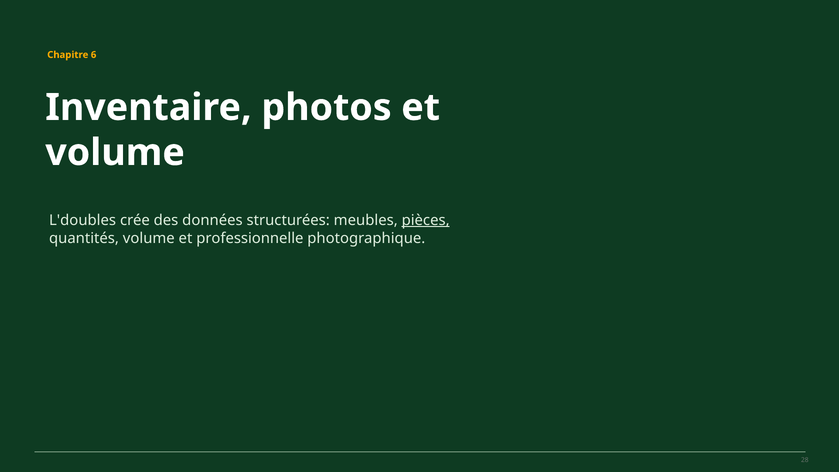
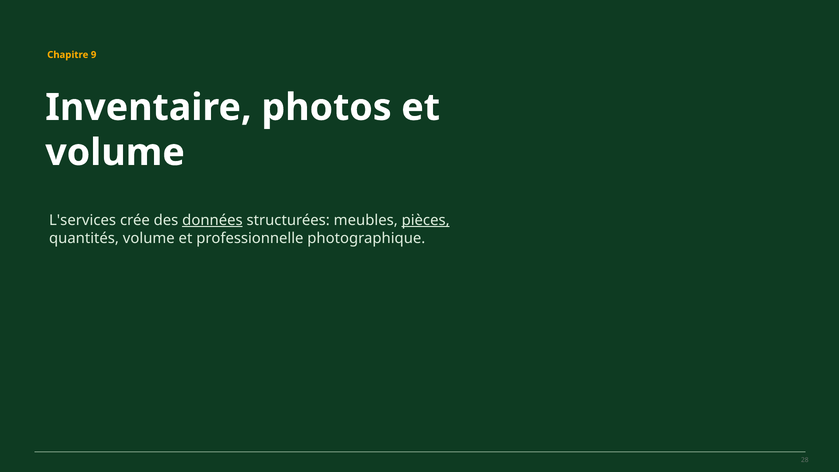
6: 6 -> 9
L'doubles: L'doubles -> L'services
données underline: none -> present
